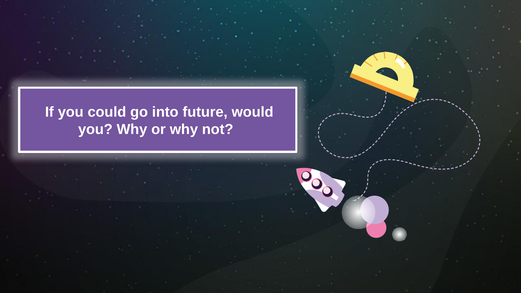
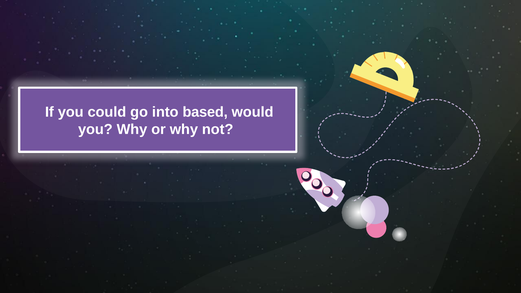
future: future -> based
